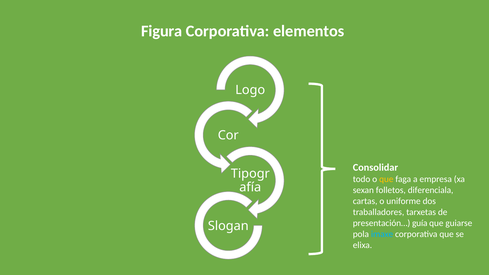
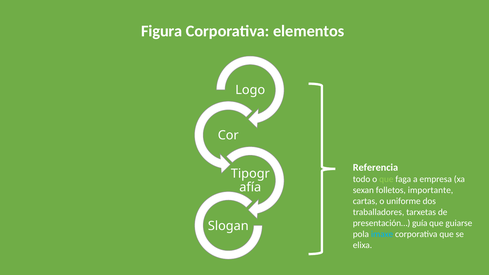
Consolidar: Consolidar -> Referencia
que at (386, 179) colour: yellow -> light green
diferenciala: diferenciala -> importante
